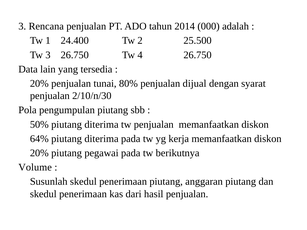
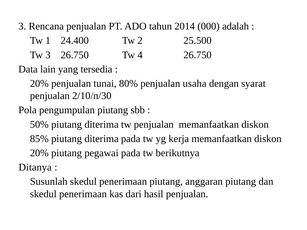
dijual: dijual -> usaha
64%: 64% -> 85%
Volume: Volume -> Ditanya
